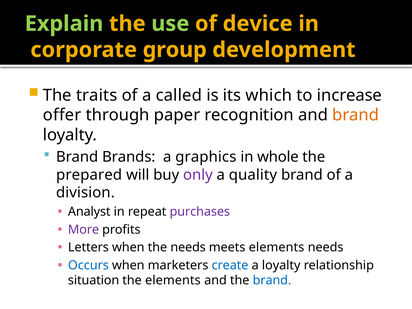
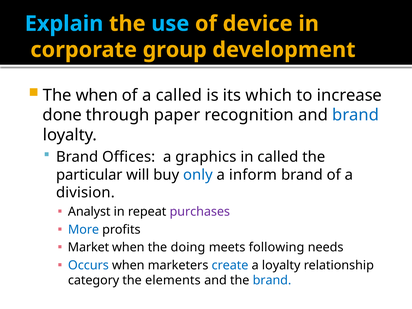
Explain colour: light green -> light blue
use colour: light green -> light blue
The traits: traits -> when
offer: offer -> done
brand at (356, 115) colour: orange -> blue
Brands: Brands -> Offices
in whole: whole -> called
prepared: prepared -> particular
only colour: purple -> blue
quality: quality -> inform
More colour: purple -> blue
Letters: Letters -> Market
the needs: needs -> doing
meets elements: elements -> following
situation: situation -> category
